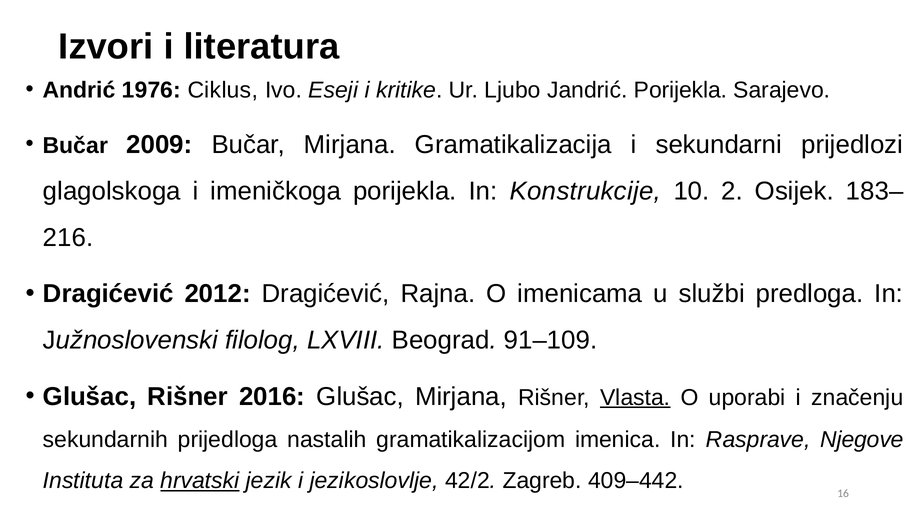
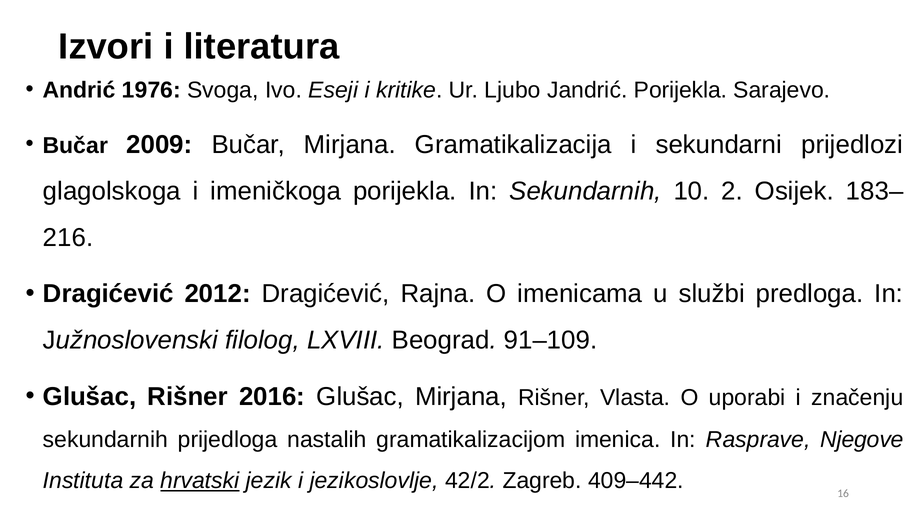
Ciklus: Ciklus -> Svoga
In Konstrukcije: Konstrukcije -> Sekundarnih
Vlasta underline: present -> none
